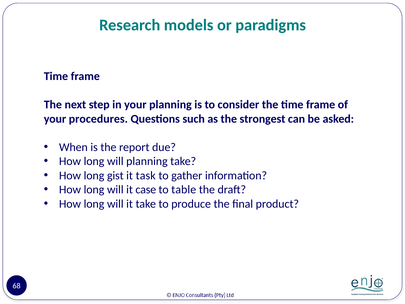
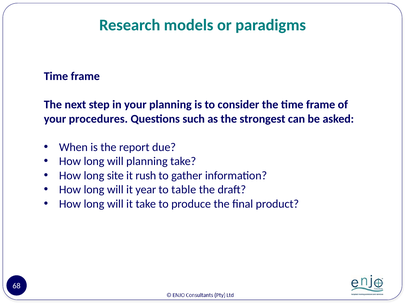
gist: gist -> site
task: task -> rush
case: case -> year
